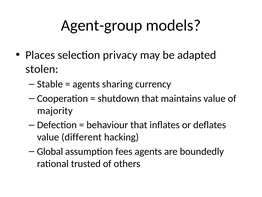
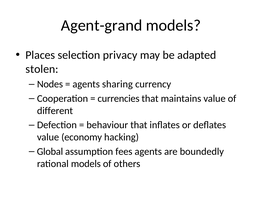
Agent-group: Agent-group -> Agent-grand
Stable: Stable -> Nodes
shutdown: shutdown -> currencies
majority: majority -> different
different: different -> economy
rational trusted: trusted -> models
